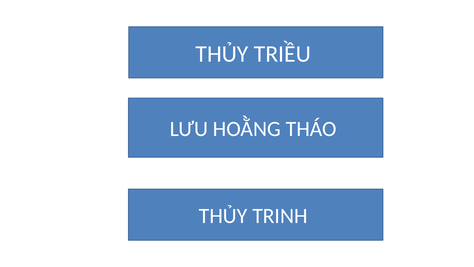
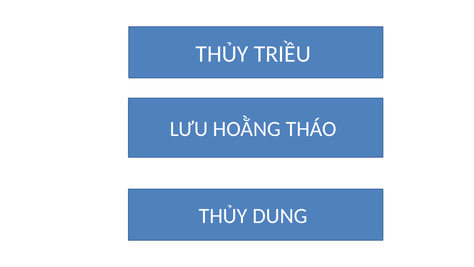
TRINH: TRINH -> DUNG
